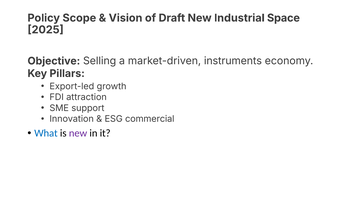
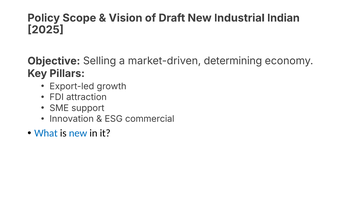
Space: Space -> Indian
instruments: instruments -> determining
new at (78, 133) colour: purple -> blue
